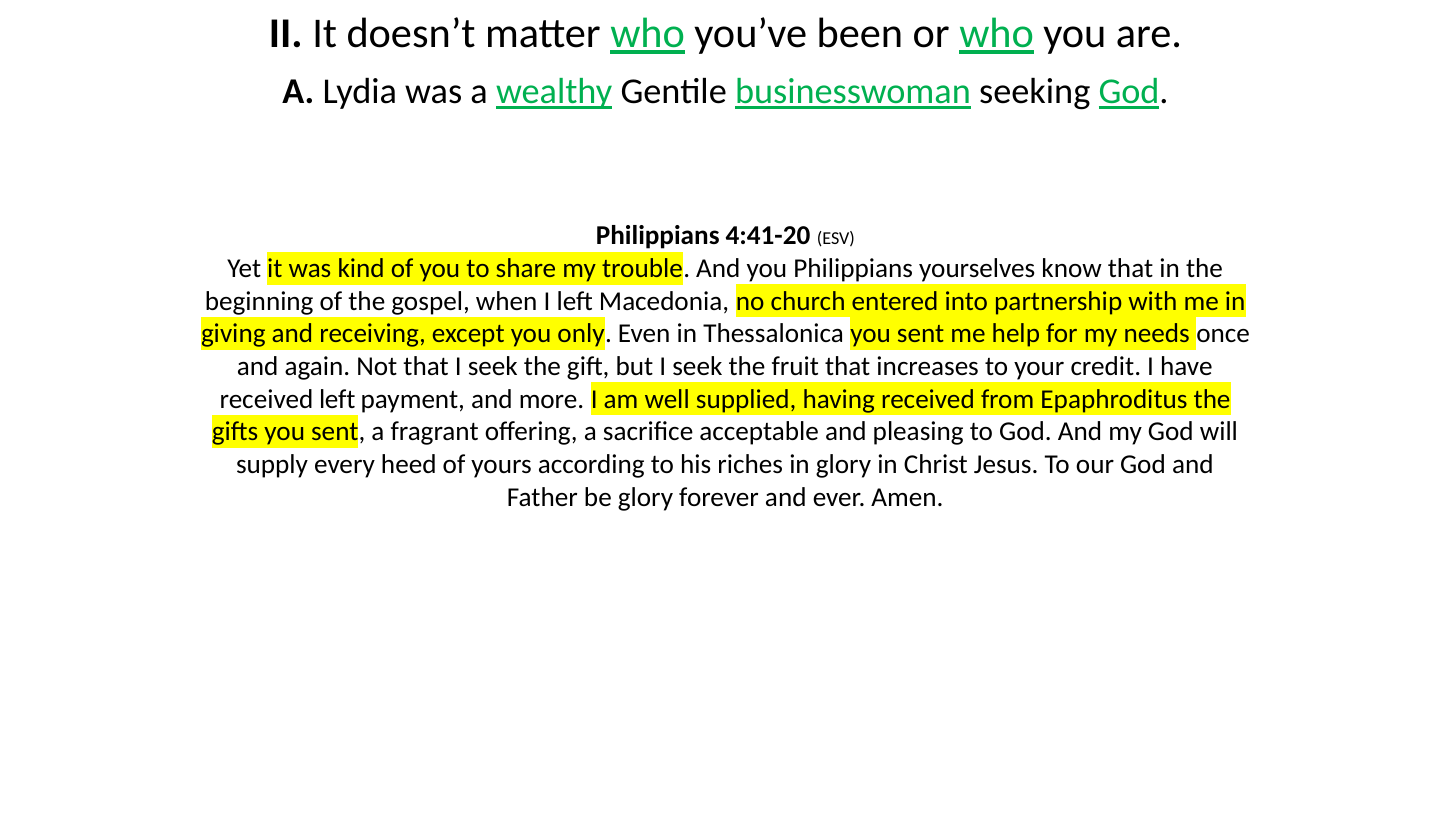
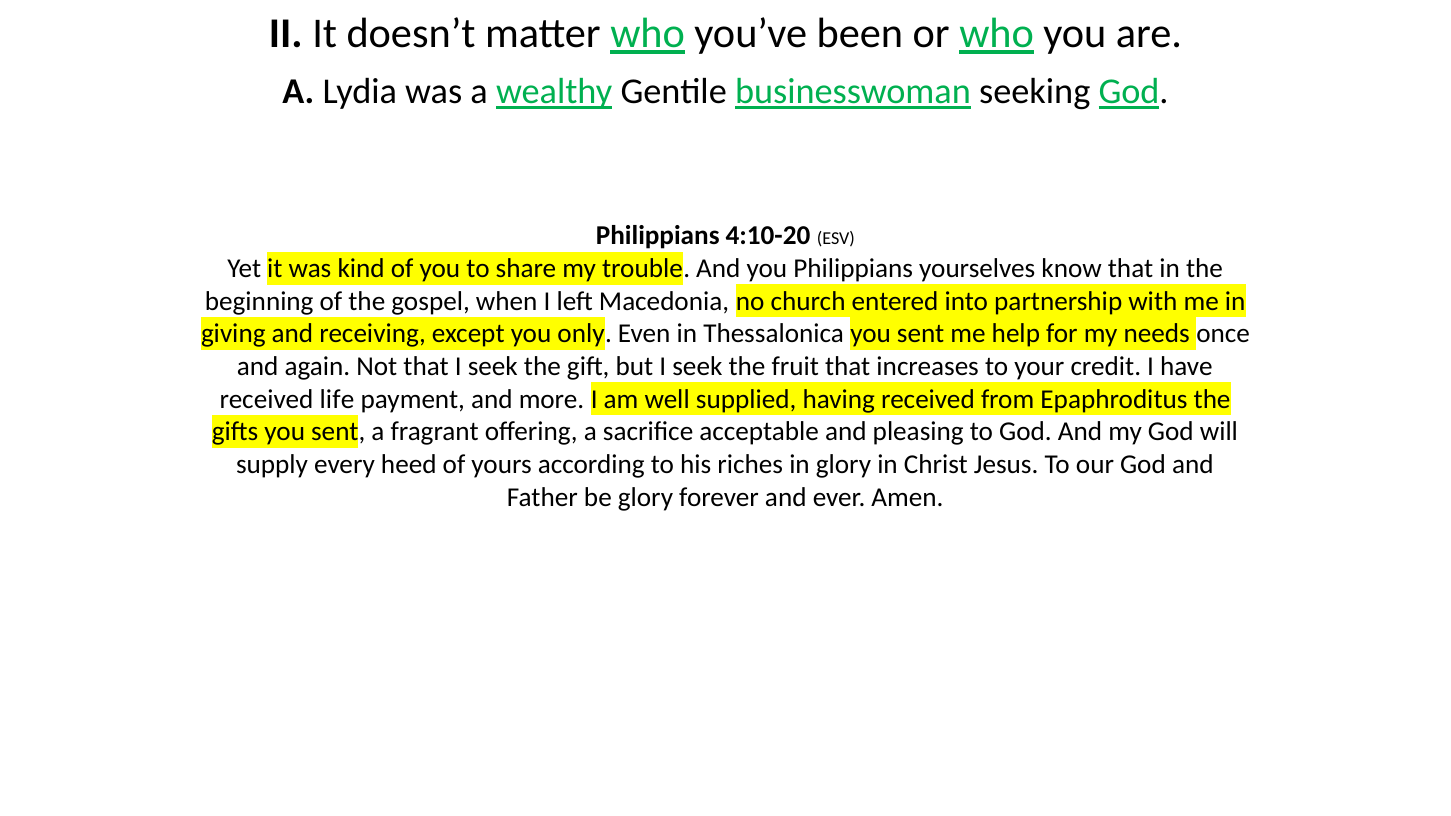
4:41-20: 4:41-20 -> 4:10-20
received left: left -> life
